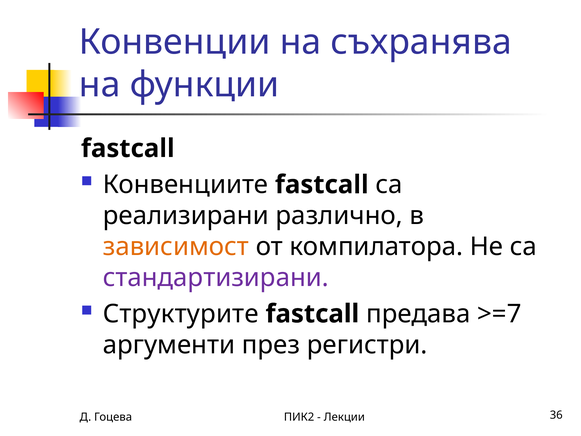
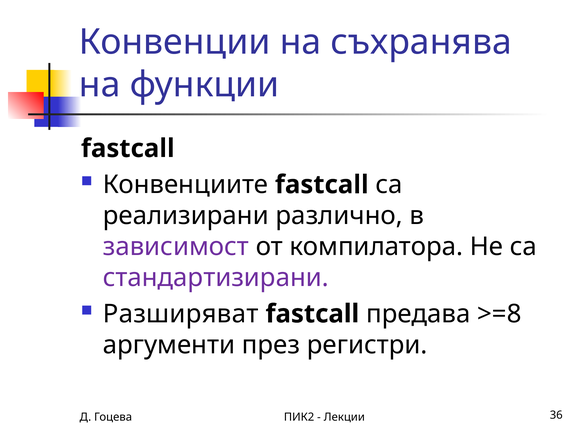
зависимост colour: orange -> purple
Структурите: Структурите -> Разширяват
>=7: >=7 -> >=8
